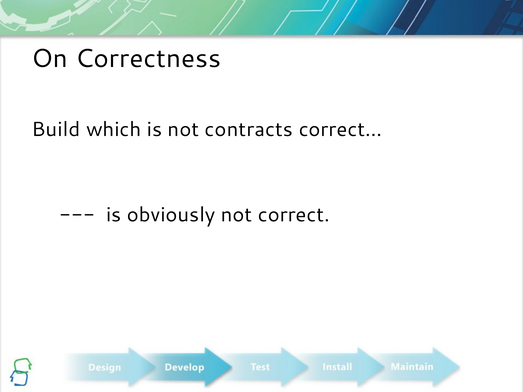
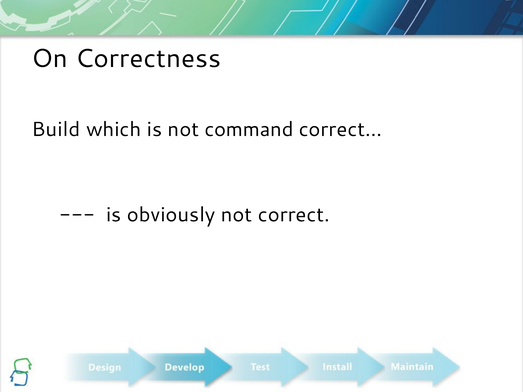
contracts: contracts -> command
